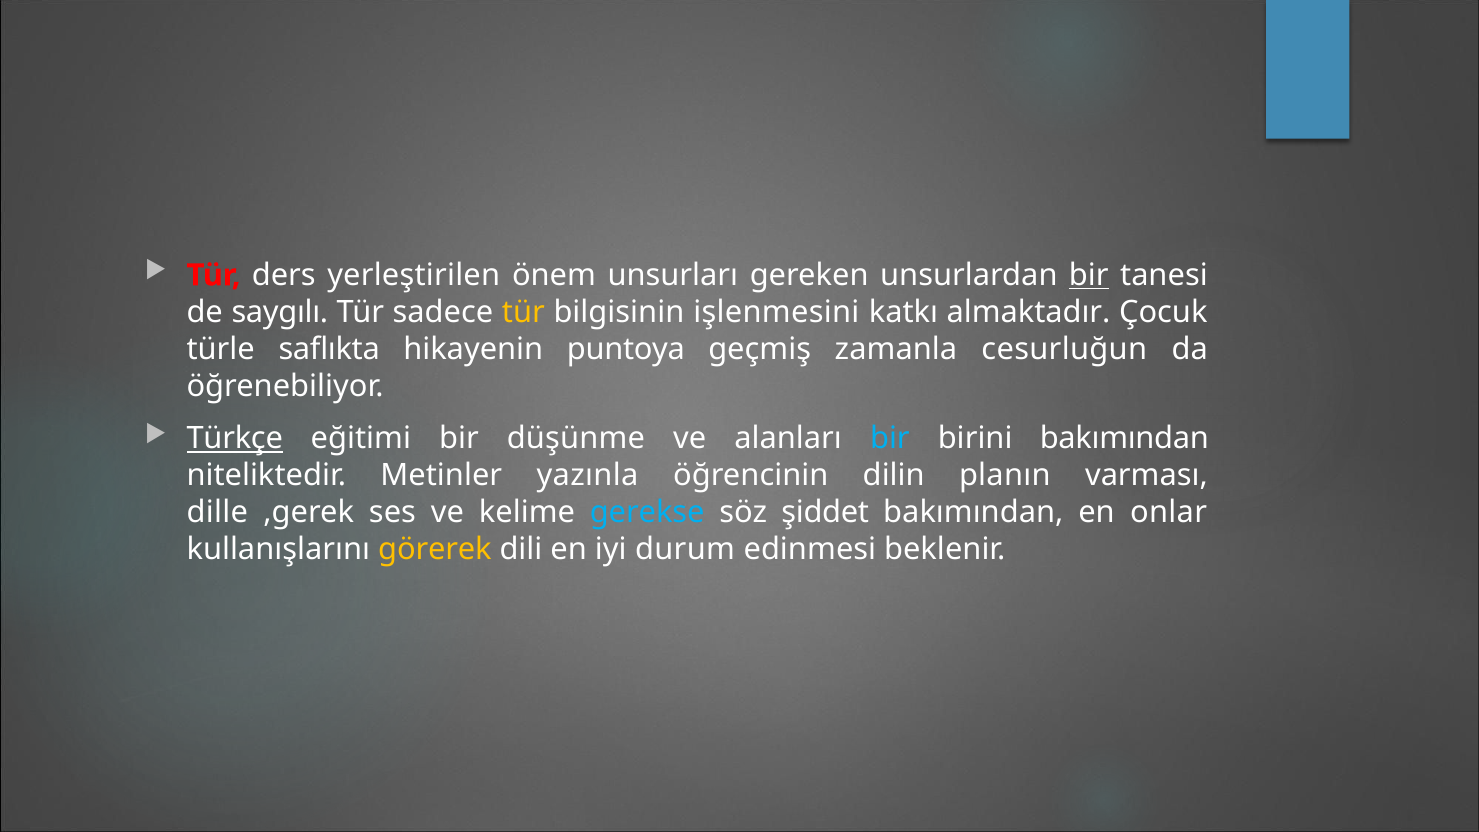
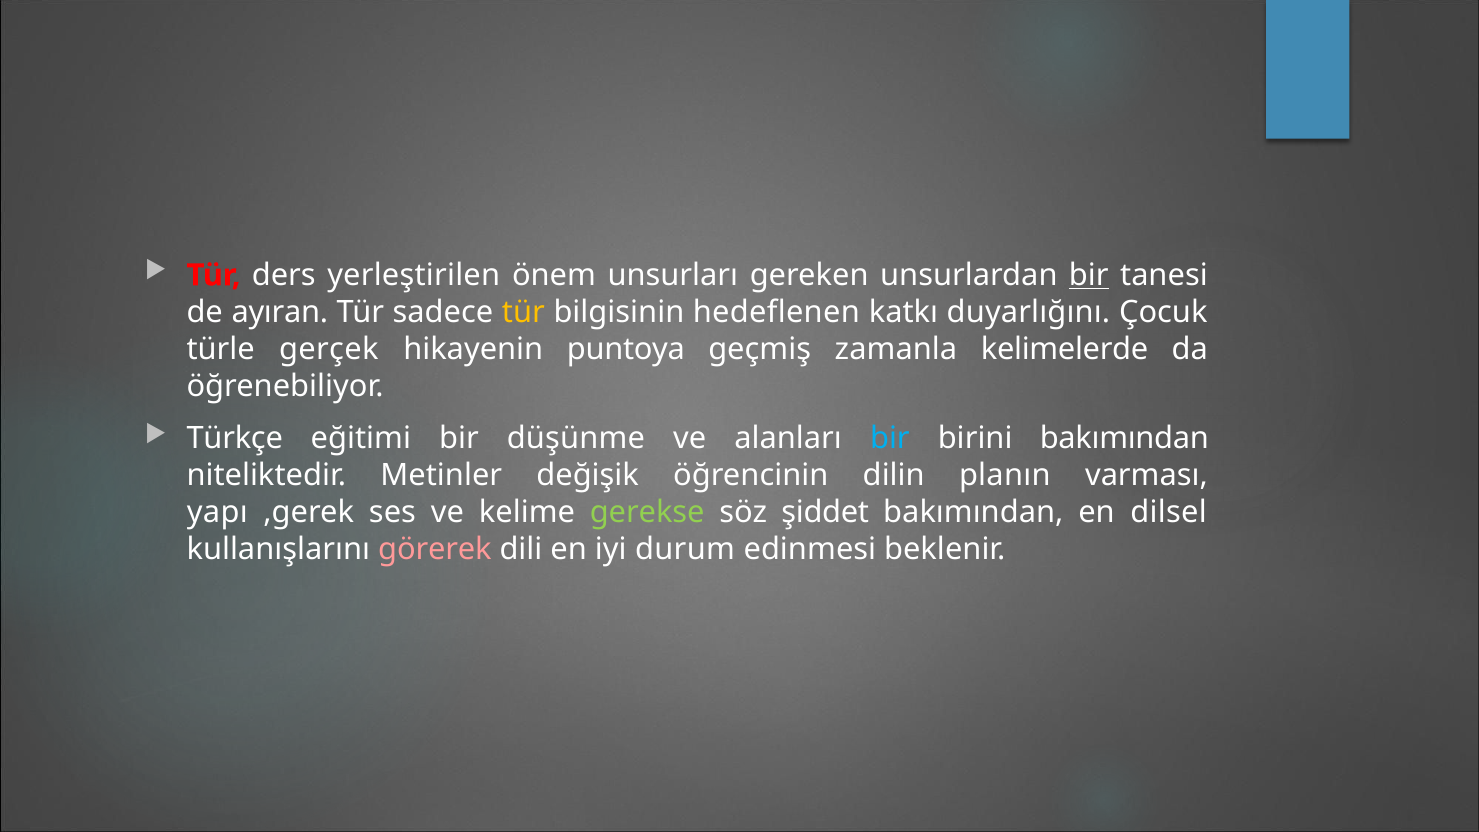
saygılı: saygılı -> ayıran
işlenmesini: işlenmesini -> hedeflenen
almaktadır: almaktadır -> duyarlığını
saflıkta: saflıkta -> gerçek
cesurluğun: cesurluğun -> kelimelerde
Türkçe underline: present -> none
yazınla: yazınla -> değişik
dille: dille -> yapı
gerekse colour: light blue -> light green
onlar: onlar -> dilsel
görerek colour: yellow -> pink
